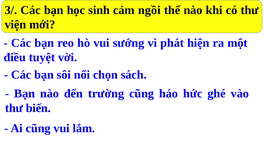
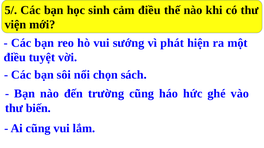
3/: 3/ -> 5/
cảm ngồi: ngồi -> điều
